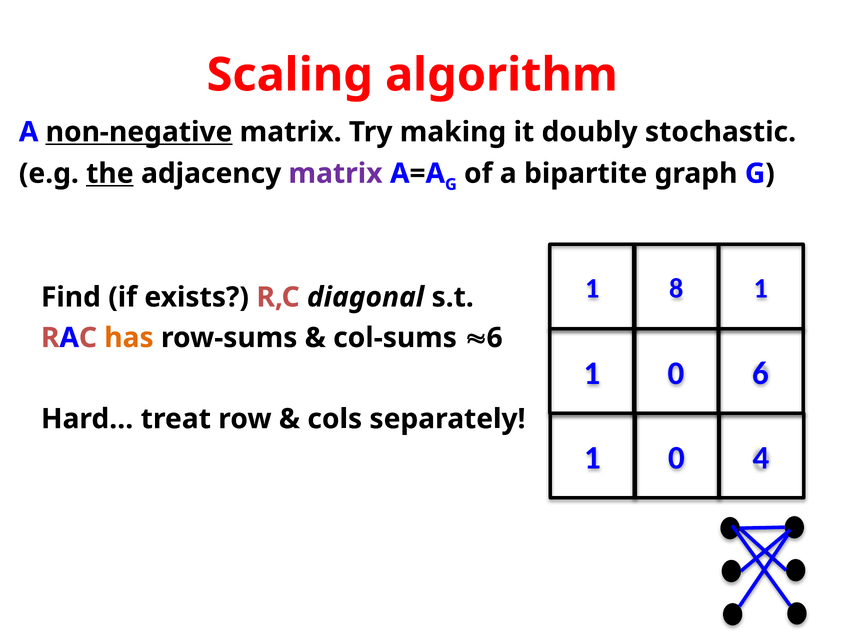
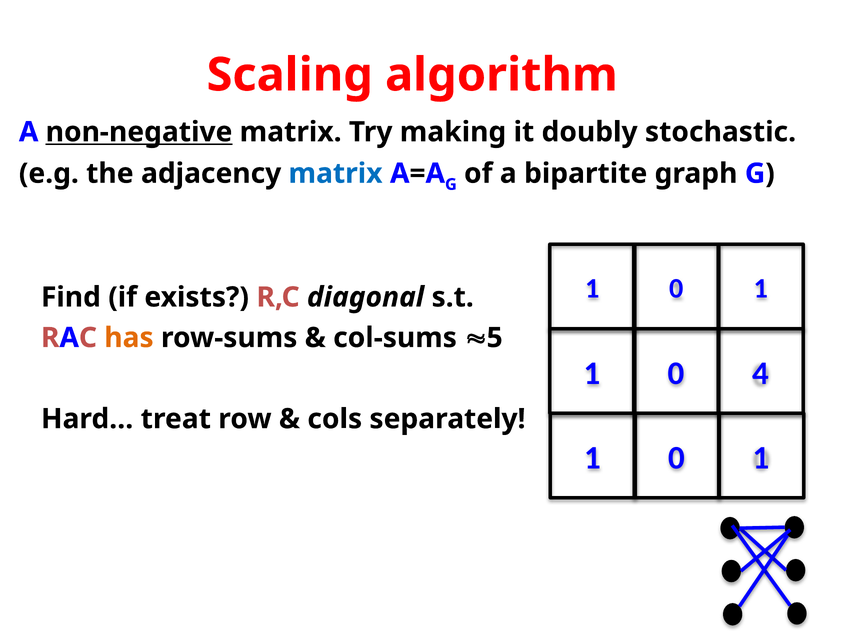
the underline: present -> none
matrix at (336, 174) colour: purple -> blue
8 at (676, 289): 8 -> 0
6 at (495, 338): 6 -> 5
0 6: 6 -> 4
4 at (761, 458): 4 -> 1
